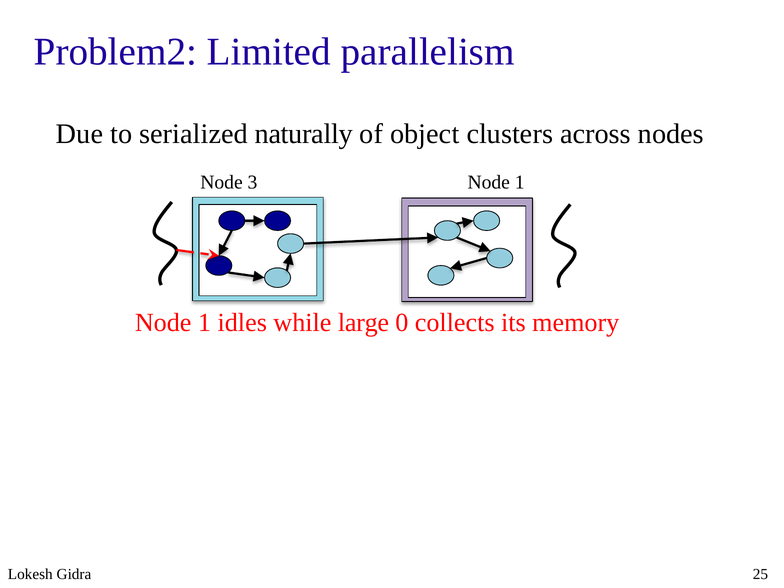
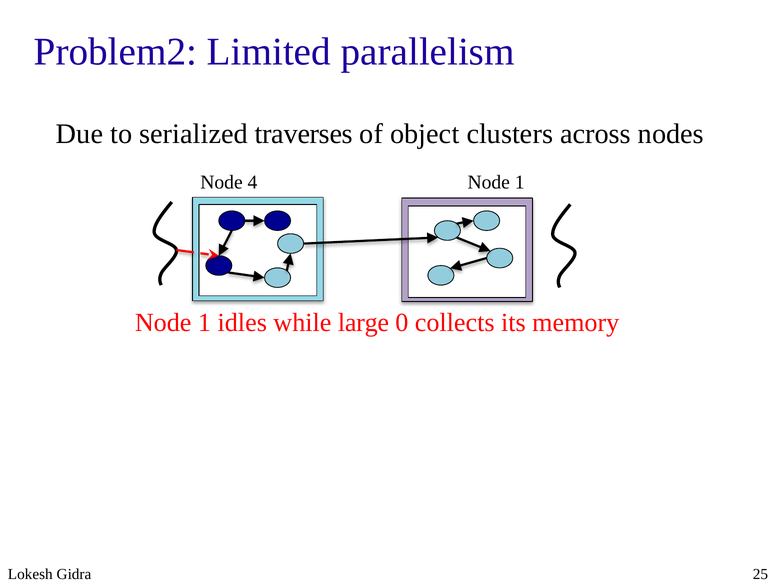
naturally: naturally -> traverses
3: 3 -> 4
